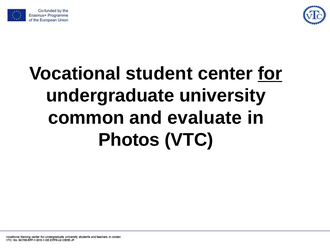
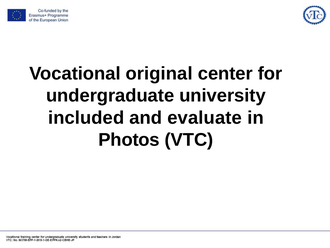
student: student -> original
for underline: present -> none
common: common -> included
